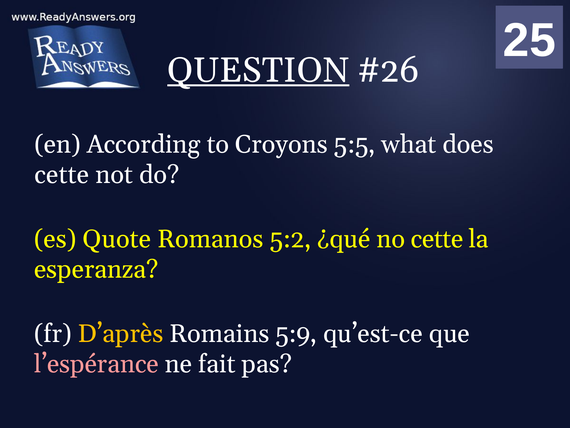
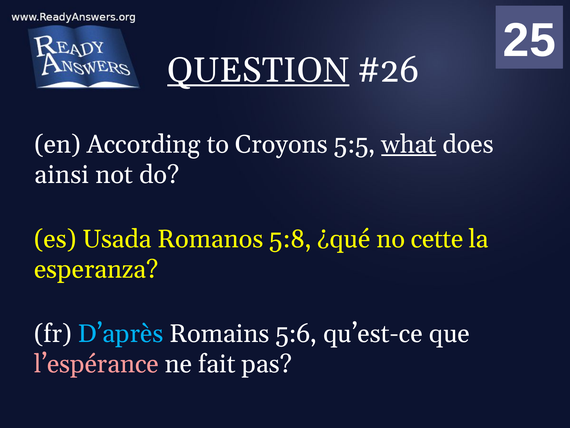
what underline: none -> present
cette at (62, 175): cette -> ainsi
Quote: Quote -> Usada
5:2: 5:2 -> 5:8
D’après colour: yellow -> light blue
5:9: 5:9 -> 5:6
